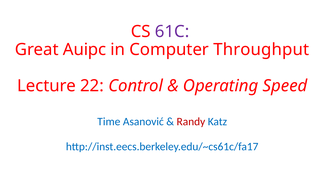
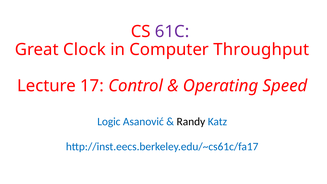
Auipc: Auipc -> Clock
22: 22 -> 17
Time: Time -> Logic
Randy colour: red -> black
